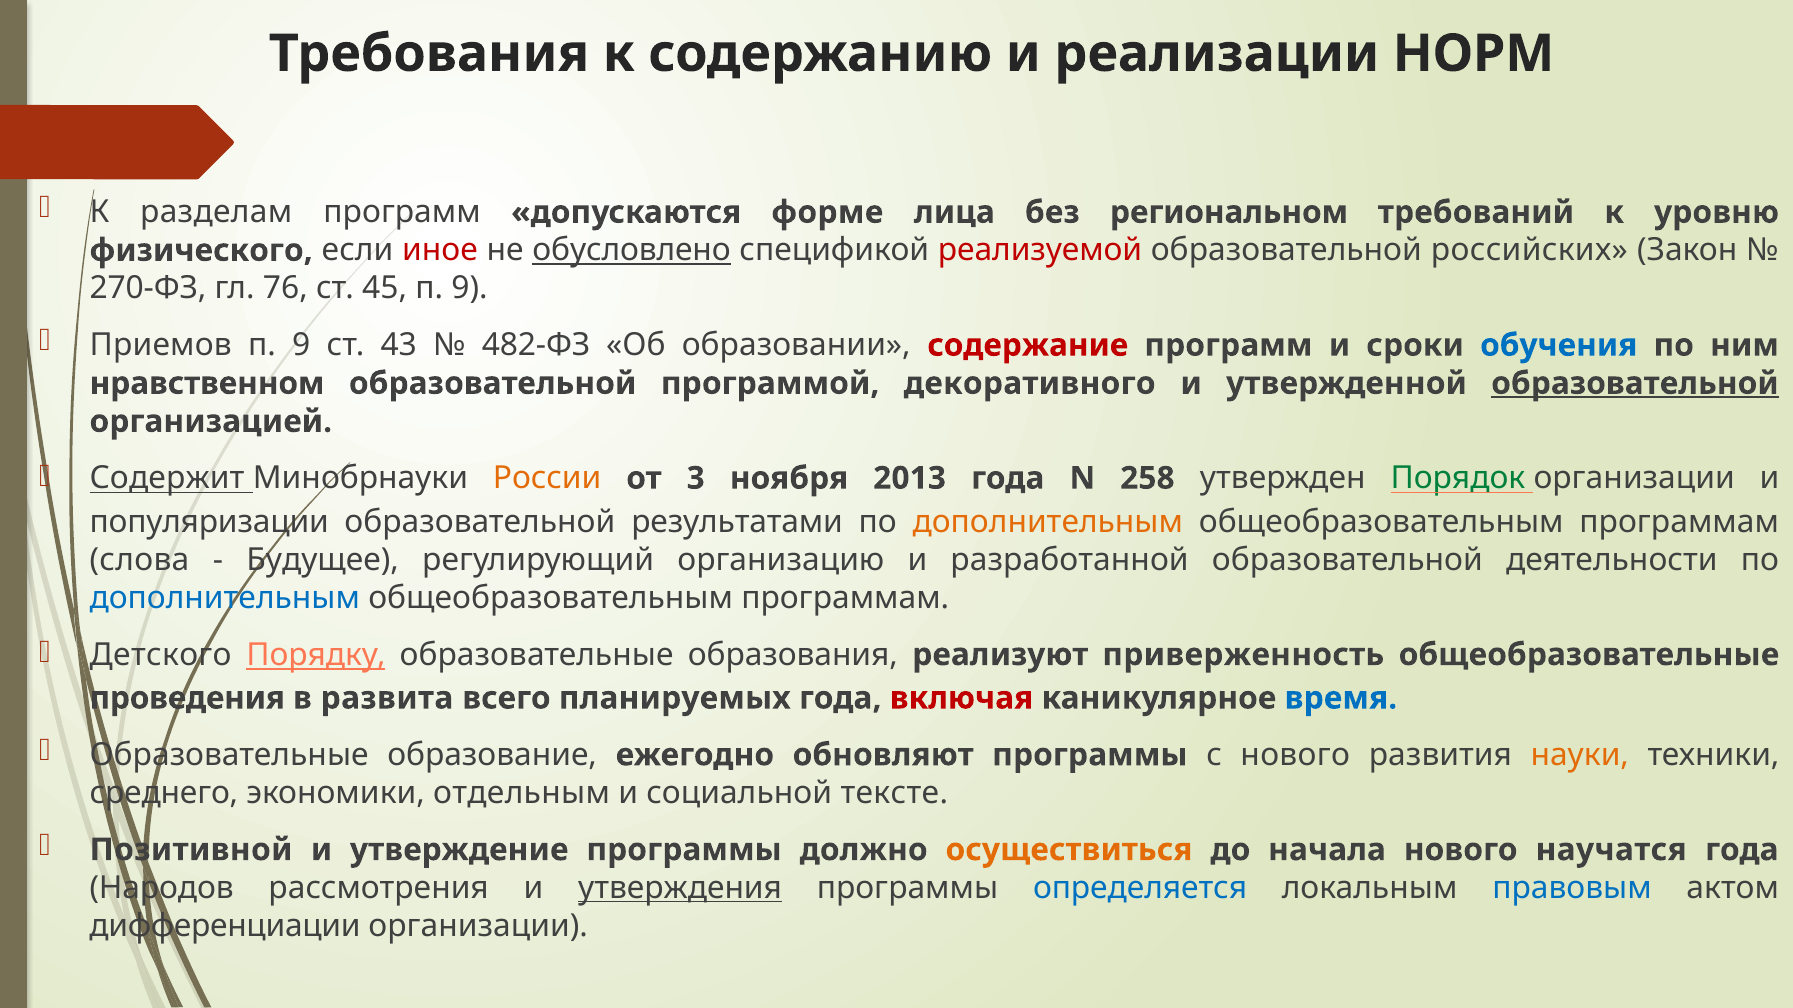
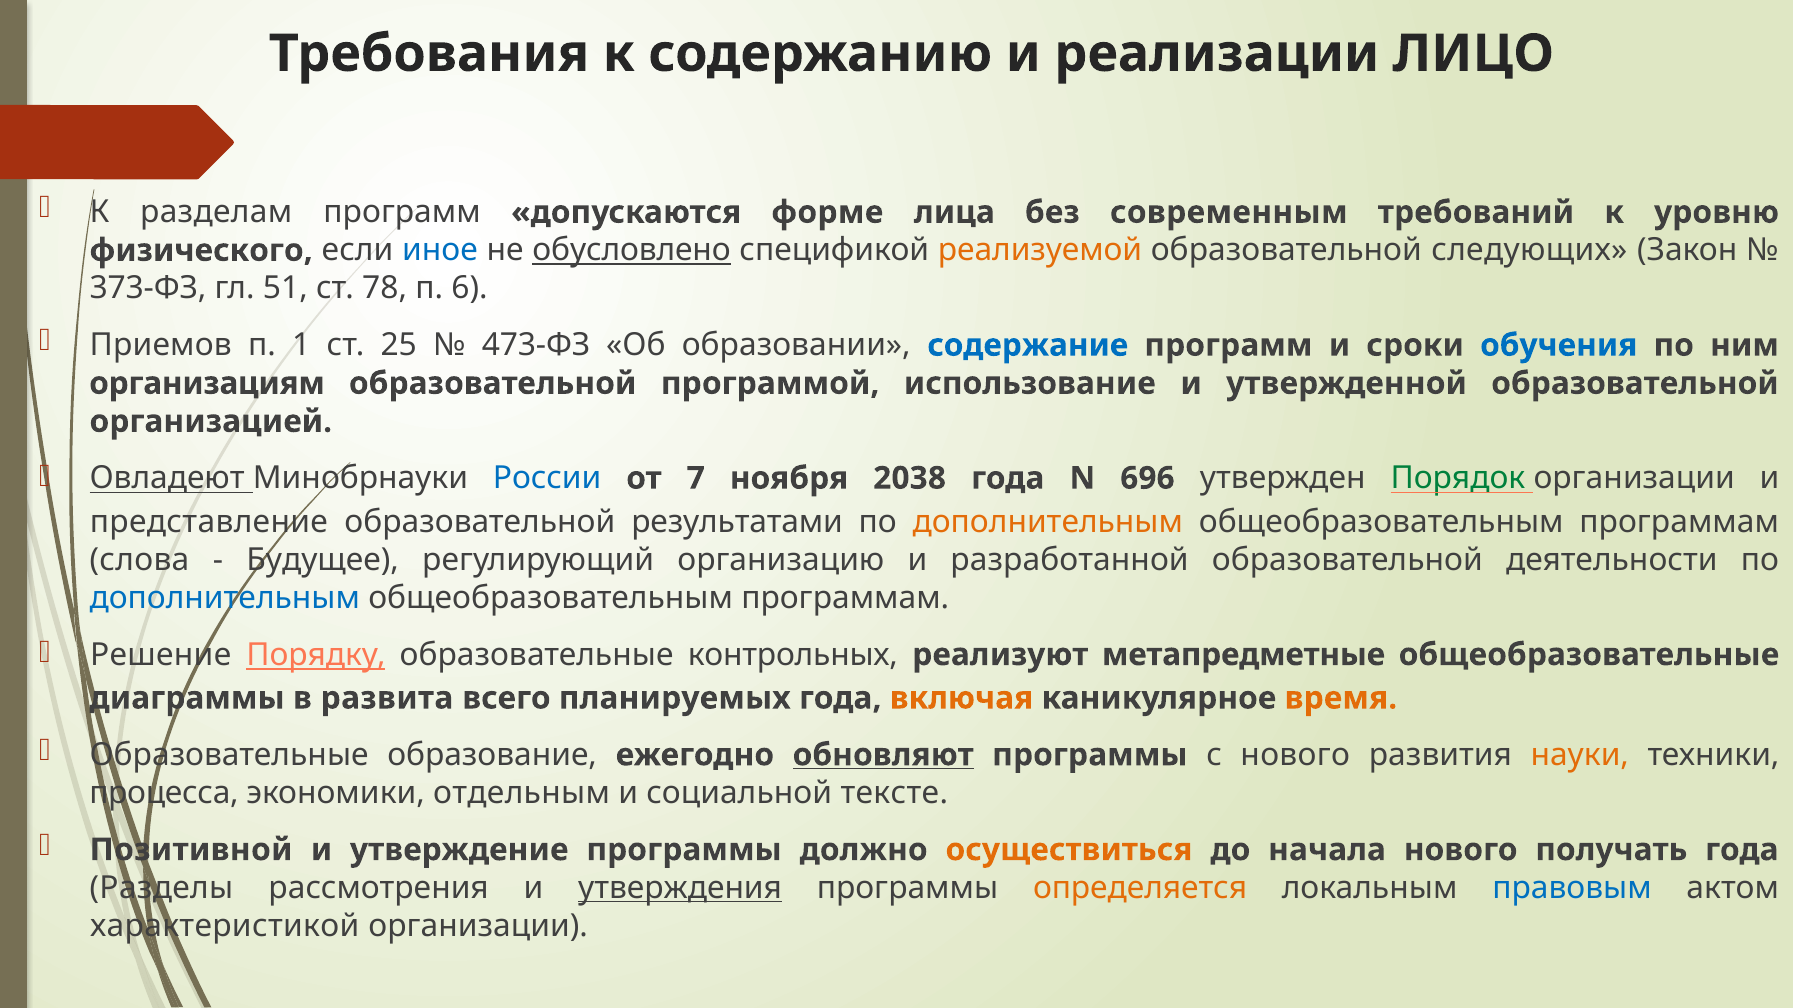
НОРМ: НОРМ -> ЛИЦО
региональном: региональном -> современным
иное colour: red -> blue
реализуемой colour: red -> orange
российских: российских -> следующих
270-ФЗ: 270-ФЗ -> 373-ФЗ
76: 76 -> 51
45: 45 -> 78
9 at (469, 289): 9 -> 6
9 at (301, 345): 9 -> 1
43: 43 -> 25
482-ФЗ: 482-ФЗ -> 473-ФЗ
содержание colour: red -> blue
нравственном: нравственном -> организациям
декоративного: декоративного -> использование
образовательной at (1635, 384) underline: present -> none
Содержит: Содержит -> Овладеют
России colour: orange -> blue
3: 3 -> 7
2013: 2013 -> 2038
258: 258 -> 696
популяризации: популяризации -> представление
Детского: Детского -> Решение
образования: образования -> контрольных
приверженность: приверженность -> метапредметные
проведения: проведения -> диаграммы
включая colour: red -> orange
время colour: blue -> orange
обновляют underline: none -> present
среднего: среднего -> процесса
научатся: научатся -> получать
Народов: Народов -> Разделы
определяется colour: blue -> orange
дифференциации: дифференциации -> характеристикой
